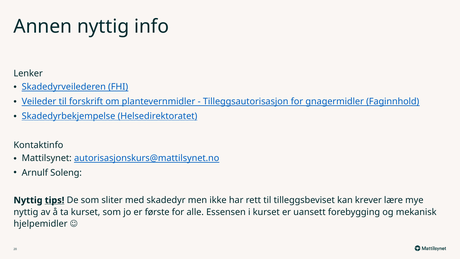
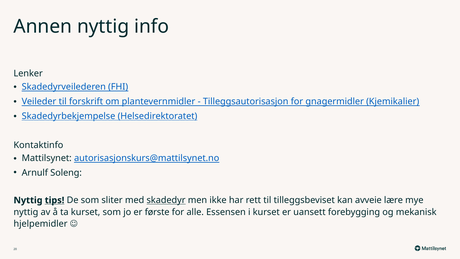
Faginnhold: Faginnhold -> Kjemikalier
skadedyr underline: none -> present
krever: krever -> avveie
